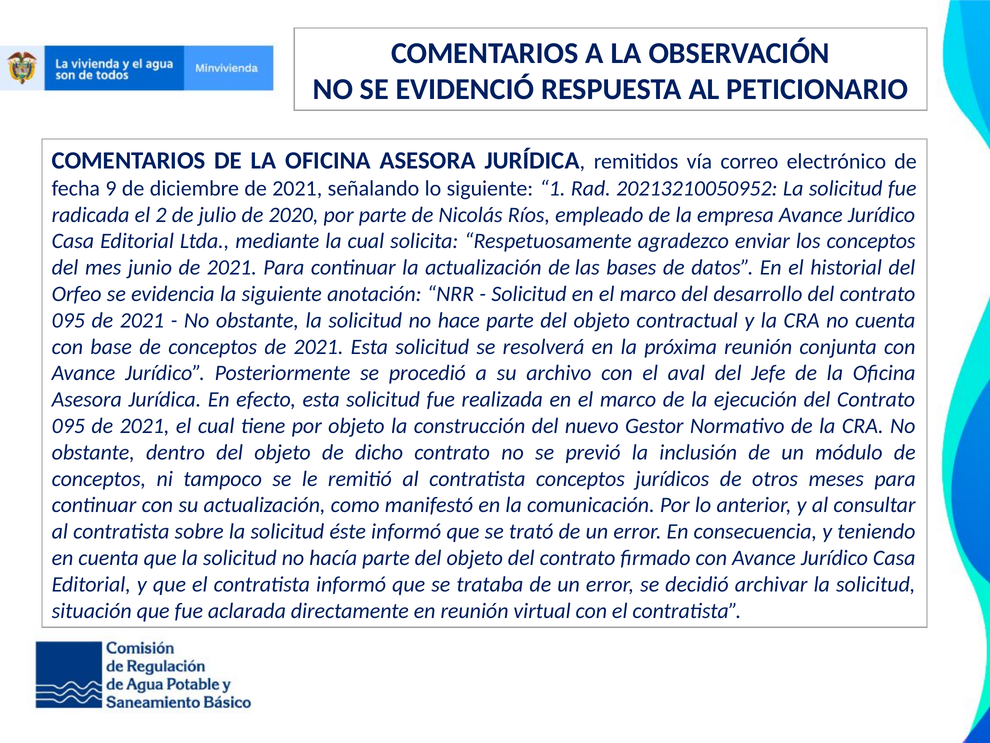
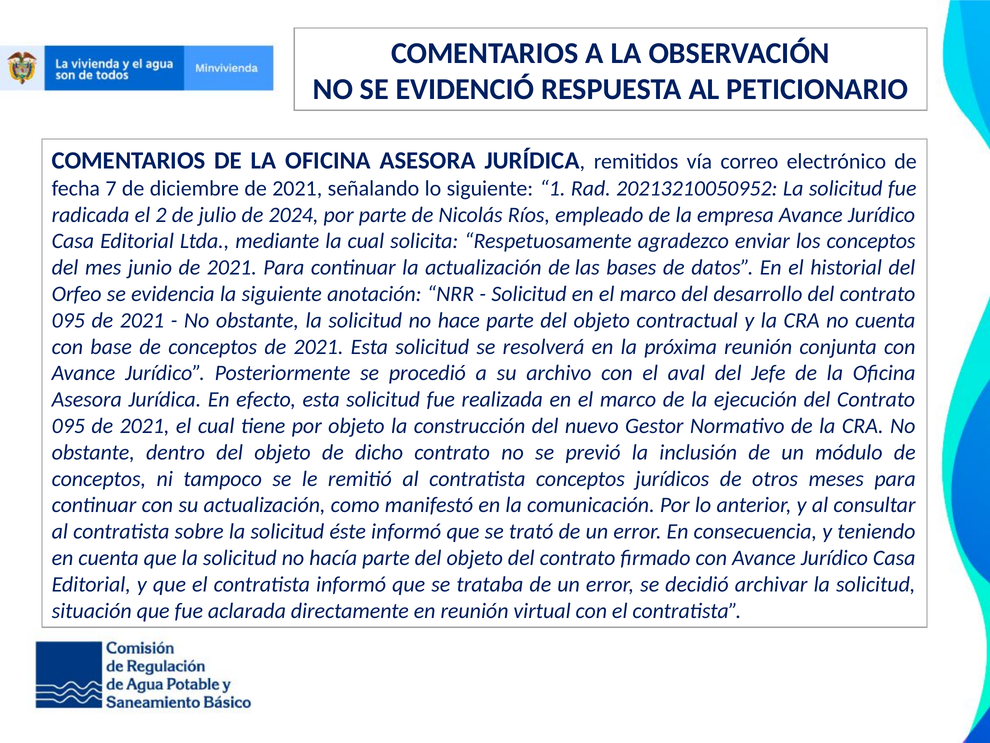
9: 9 -> 7
2020: 2020 -> 2024
